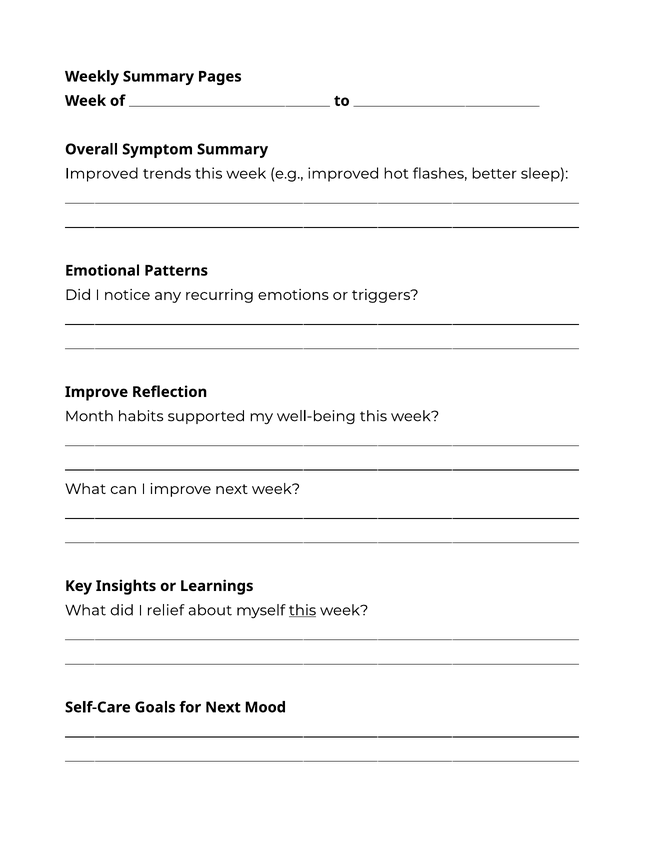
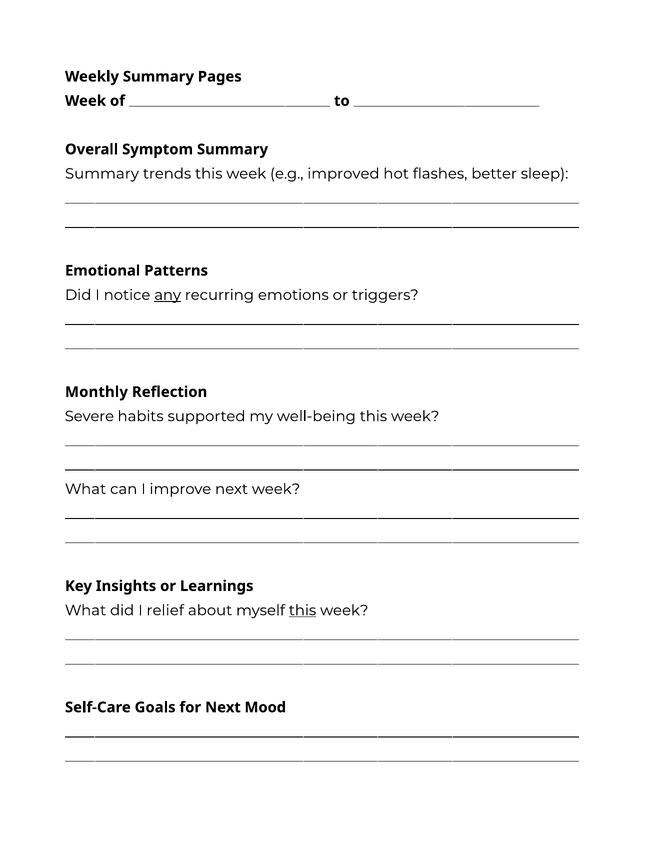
Improved at (102, 174): Improved -> Summary
any underline: none -> present
Improve at (97, 392): Improve -> Monthly
Month: Month -> Severe
